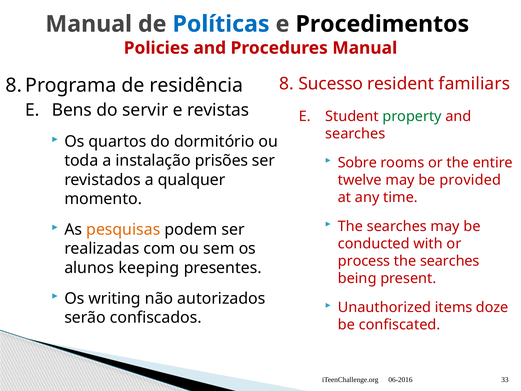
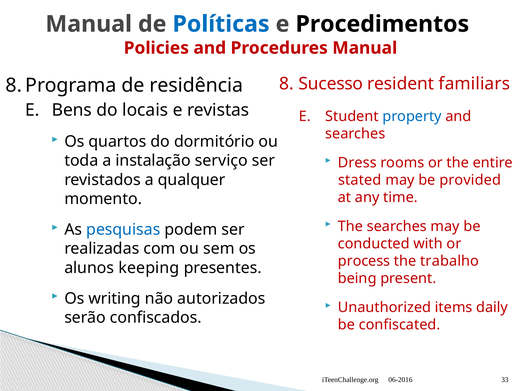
servir: servir -> locais
property colour: green -> blue
prisões: prisões -> serviço
Sobre: Sobre -> Dress
twelve: twelve -> stated
pesquisas colour: orange -> blue
searches at (450, 261): searches -> trabalho
doze: doze -> daily
